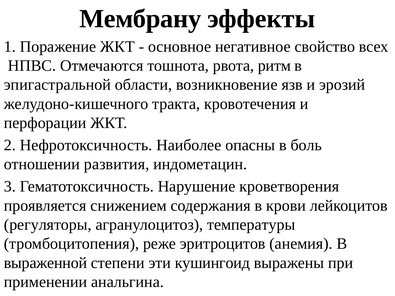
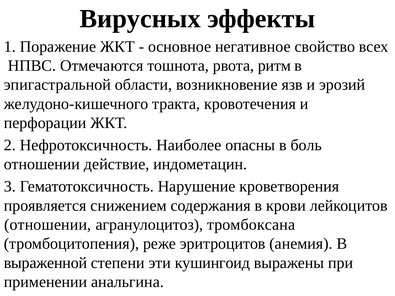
Мембрану: Мембрану -> Вирусных
развития: развития -> действие
регуляторы at (48, 225): регуляторы -> отношении
температуры: температуры -> тромбоксана
